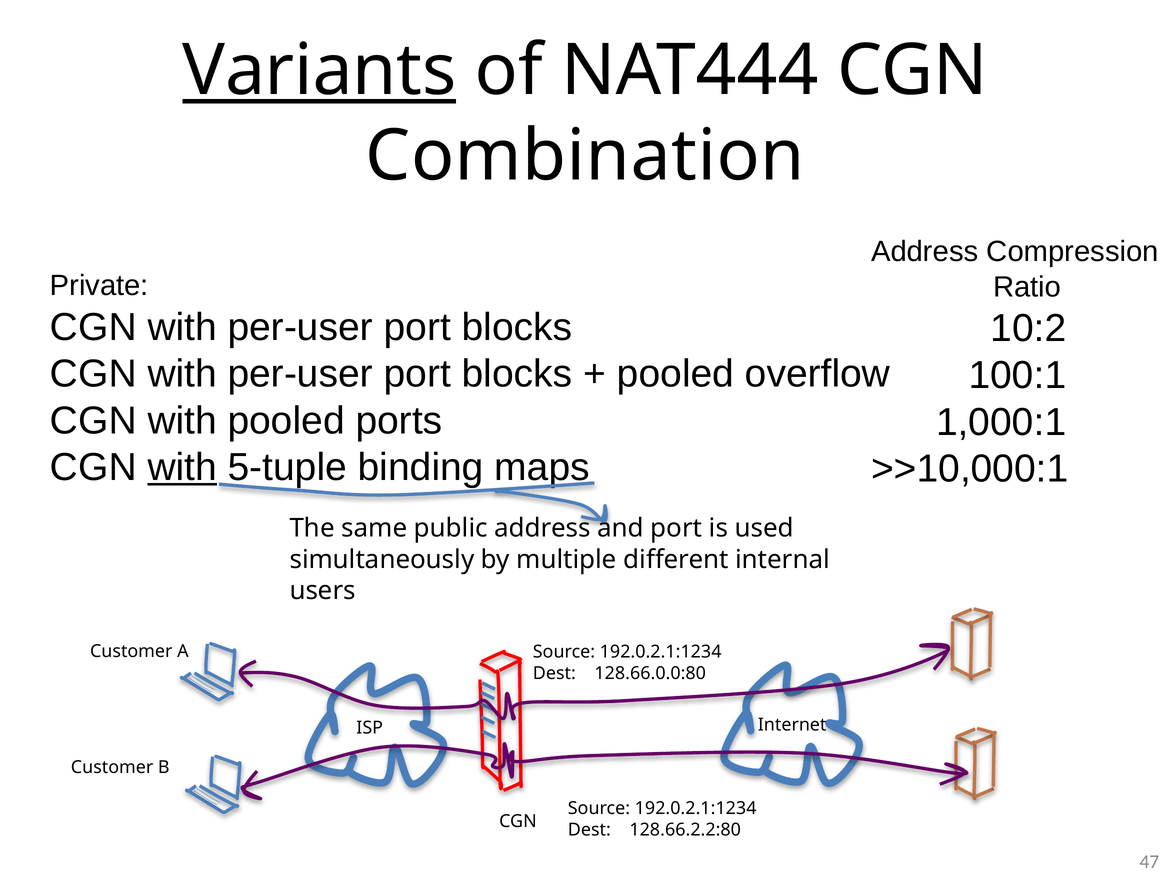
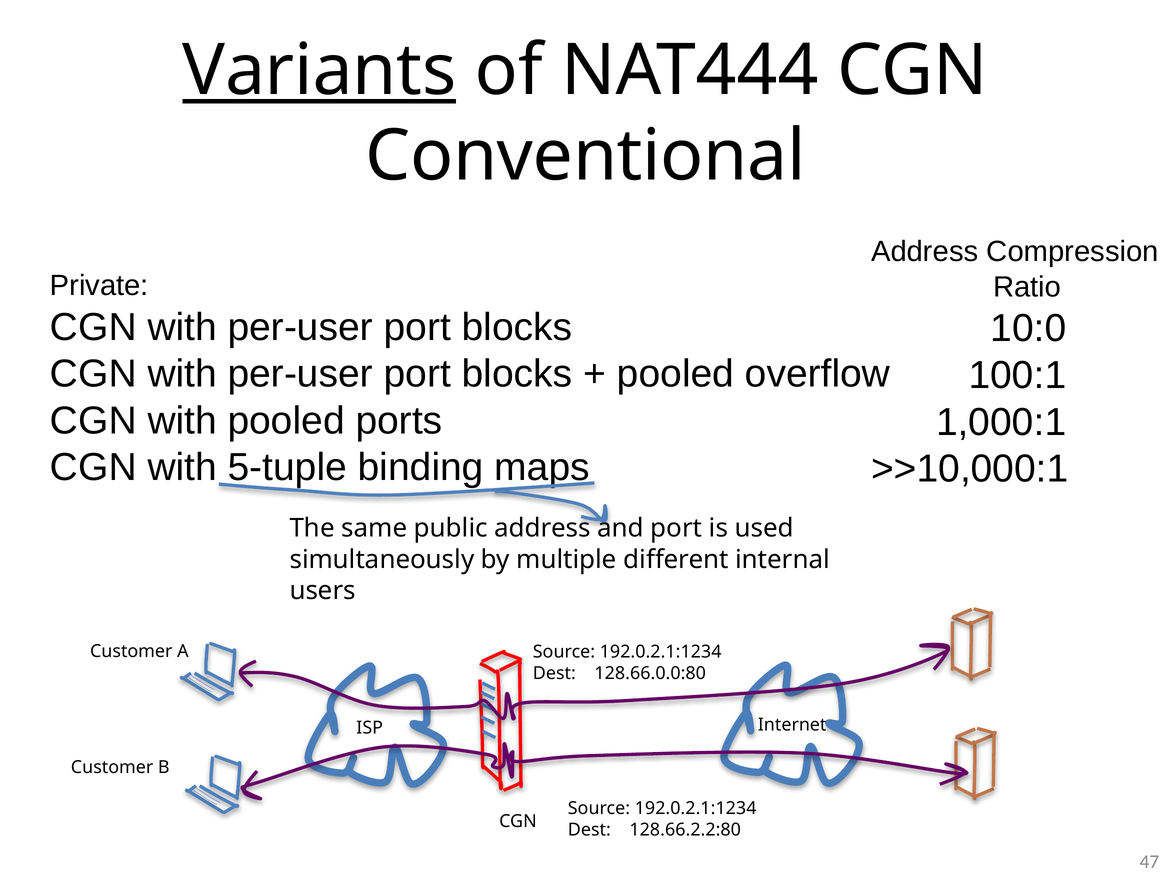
Combination: Combination -> Conventional
10:2: 10:2 -> 10:0
with at (182, 468) underline: present -> none
